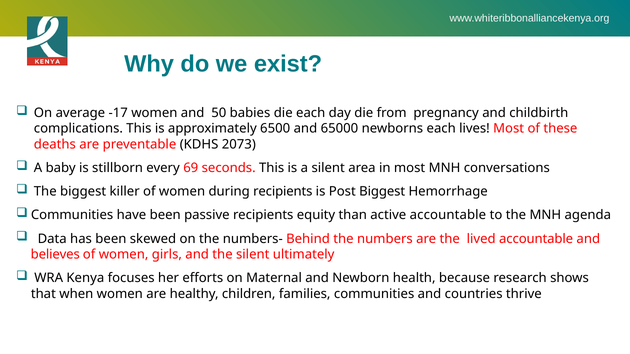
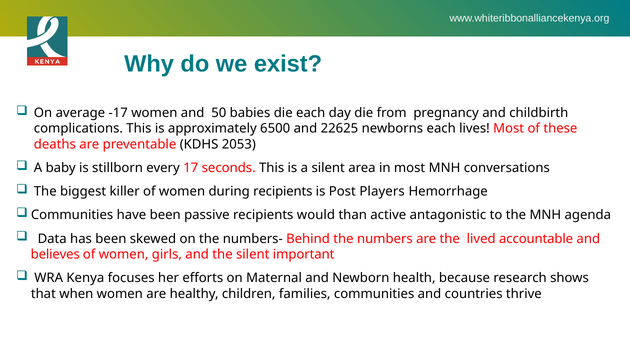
65000: 65000 -> 22625
2073: 2073 -> 2053
69: 69 -> 17
Post Biggest: Biggest -> Players
equity: equity -> would
active accountable: accountable -> antagonistic
ultimately: ultimately -> important
